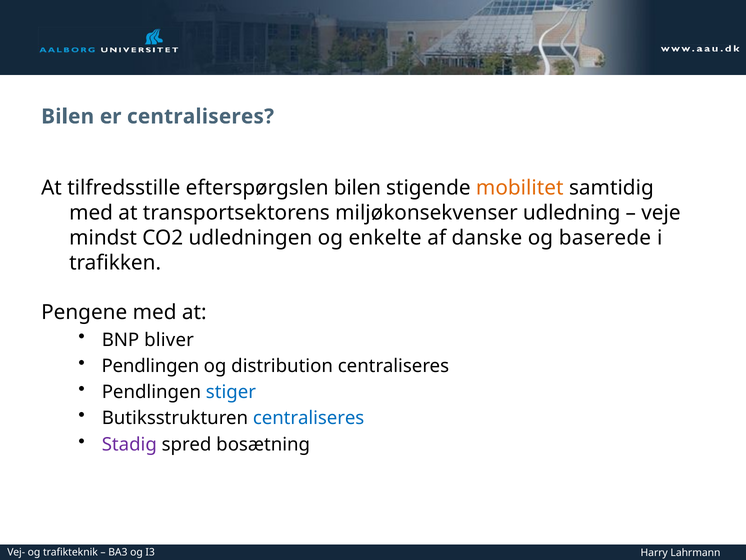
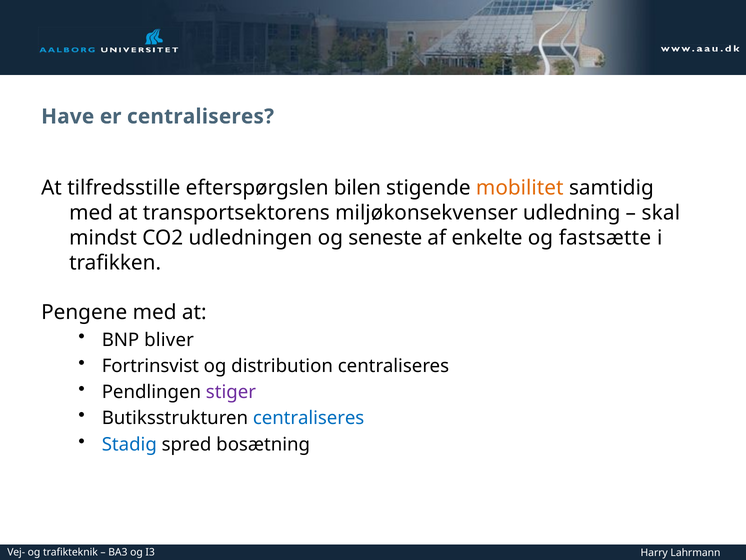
Bilen at (68, 116): Bilen -> Have
veje: veje -> skal
enkelte: enkelte -> seneste
danske: danske -> enkelte
baserede: baserede -> fastsætte
Pendlingen at (150, 366): Pendlingen -> Fortrinsvist
stiger colour: blue -> purple
Stadig colour: purple -> blue
